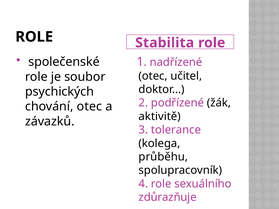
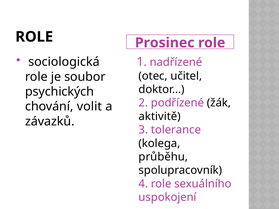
Stabilita: Stabilita -> Prosinec
společenské: společenské -> sociologická
chování otec: otec -> volit
zdůrazňuje: zdůrazňuje -> uspokojení
